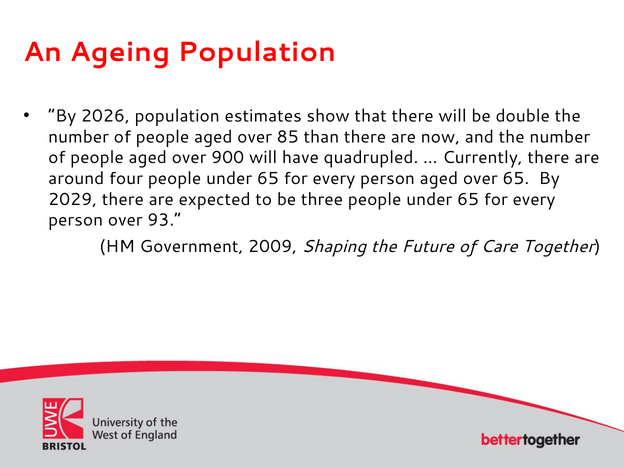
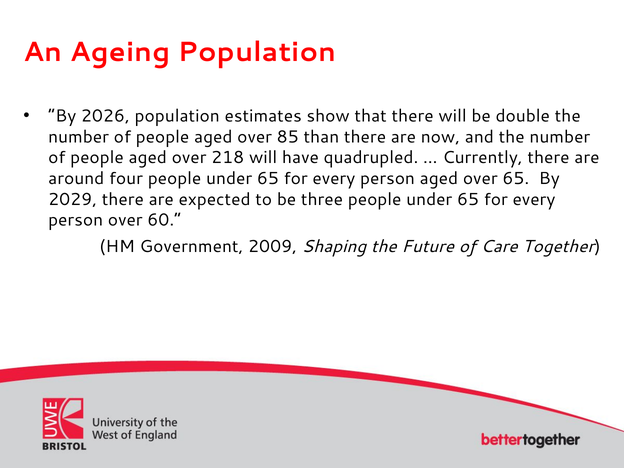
900: 900 -> 218
93: 93 -> 60
